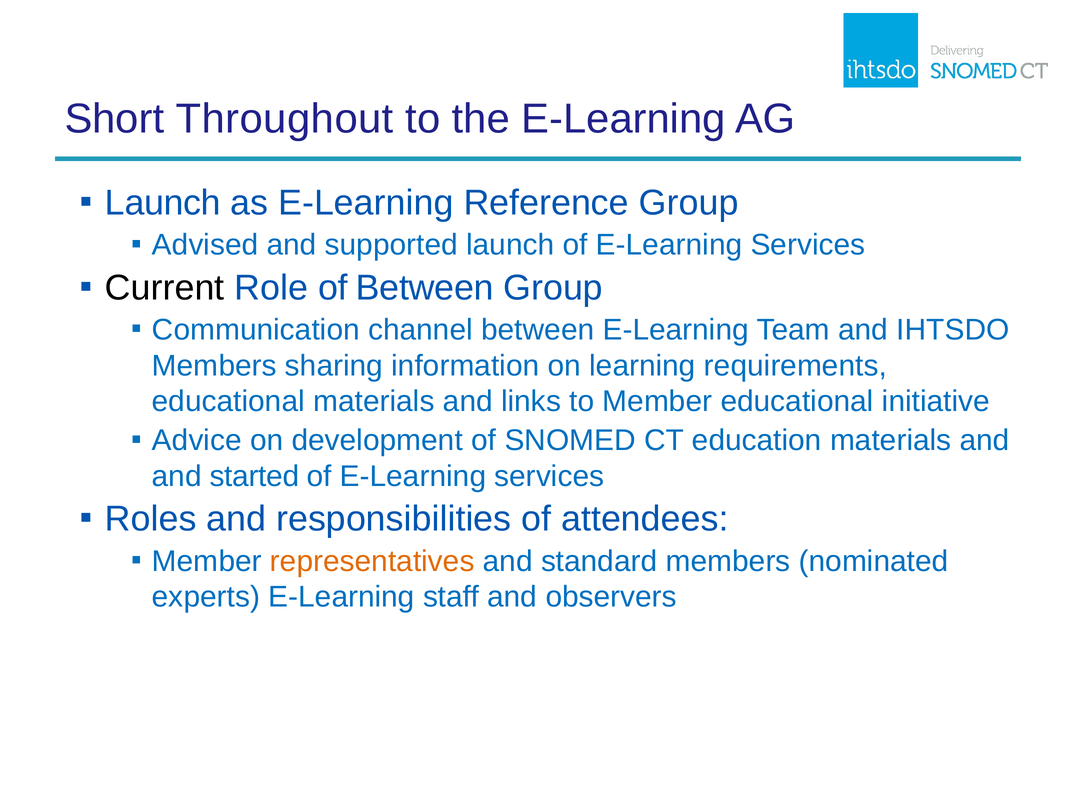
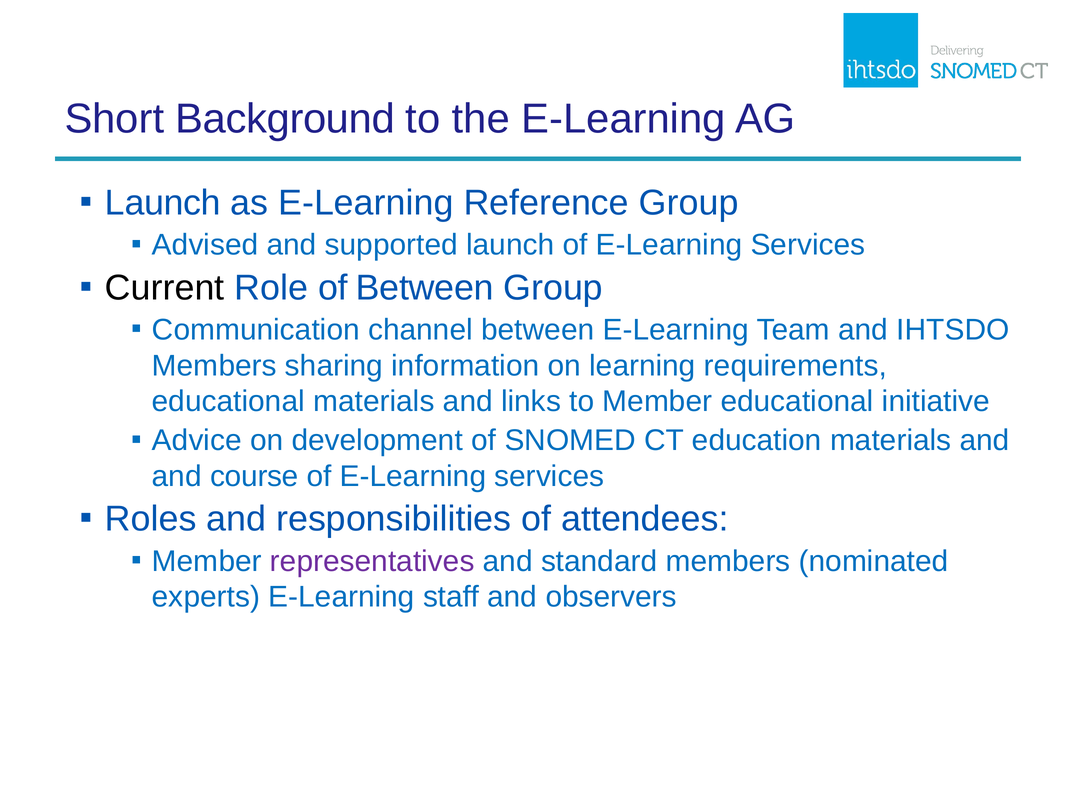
Throughout: Throughout -> Background
started: started -> course
representatives colour: orange -> purple
